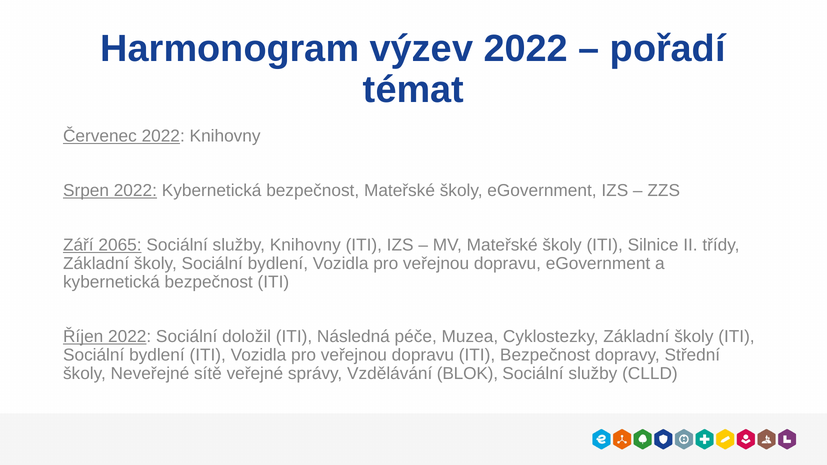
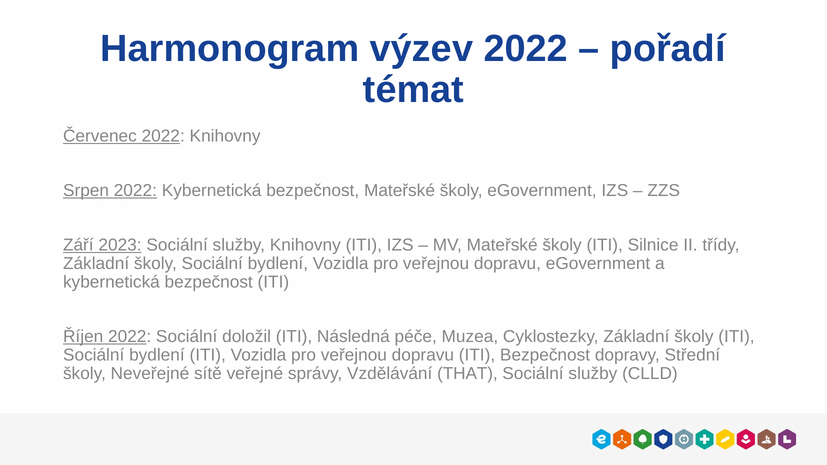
2065: 2065 -> 2023
BLOK: BLOK -> THAT
